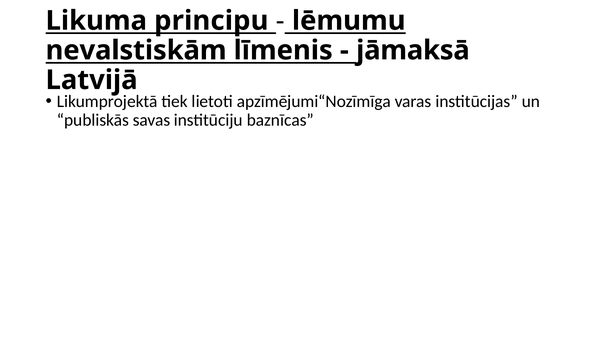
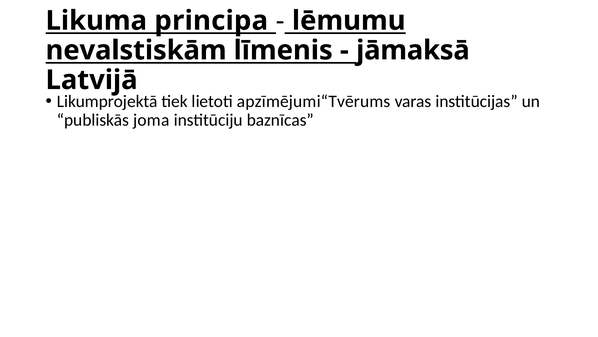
principu: principu -> principa
apzīmējumi“Nozīmīga: apzīmējumi“Nozīmīga -> apzīmējumi“Tvērums
savas: savas -> joma
